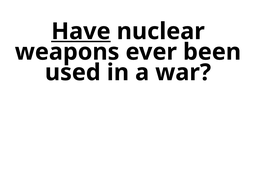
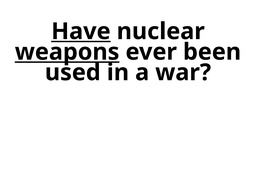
weapons underline: none -> present
